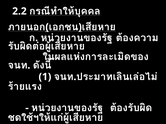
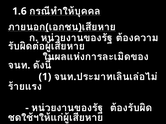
2.2: 2.2 -> 1.6
